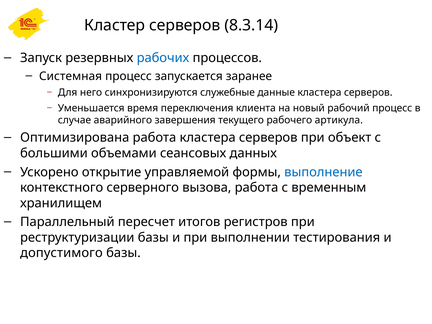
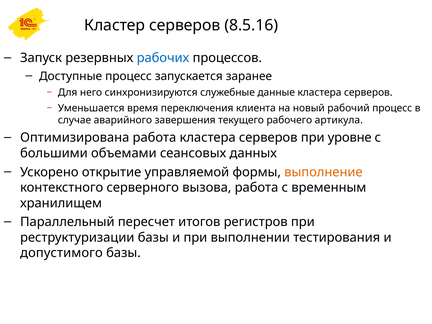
8.3.14: 8.3.14 -> 8.5.16
Системная: Системная -> Доступные
объект: объект -> уровне
выполнение colour: blue -> orange
